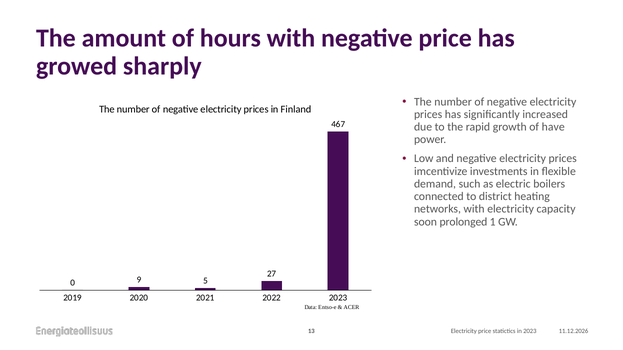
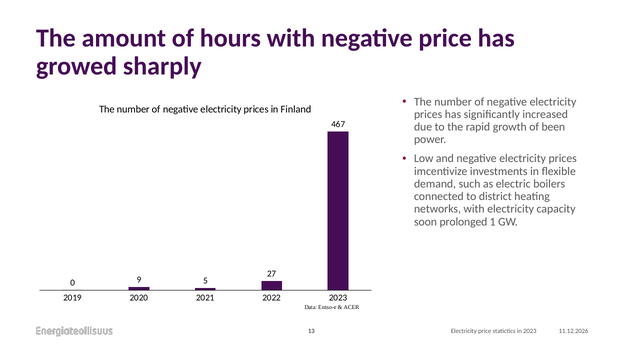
have: have -> been
